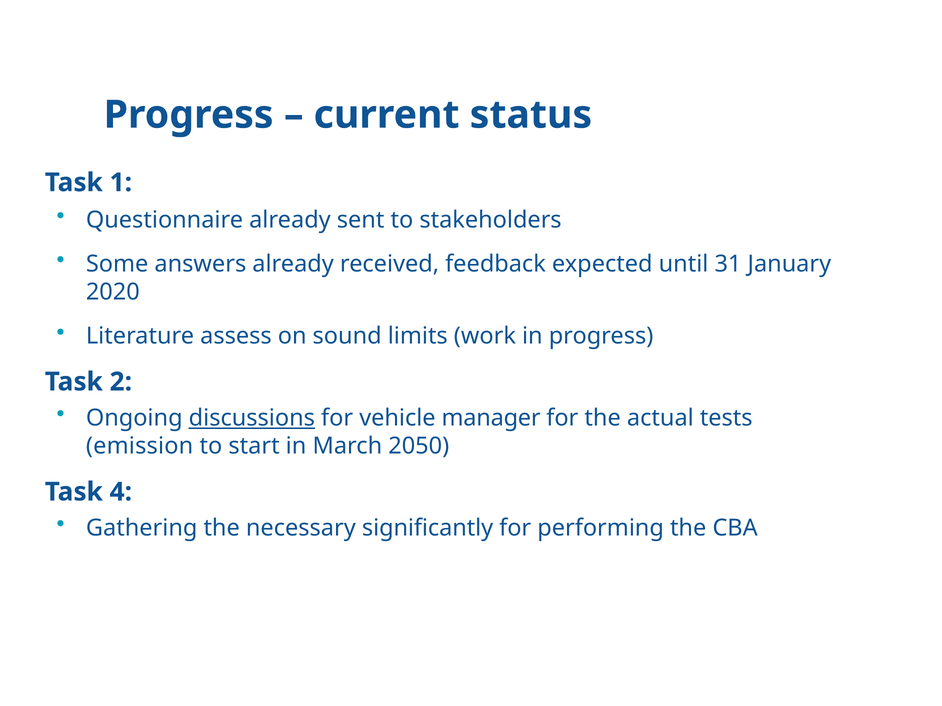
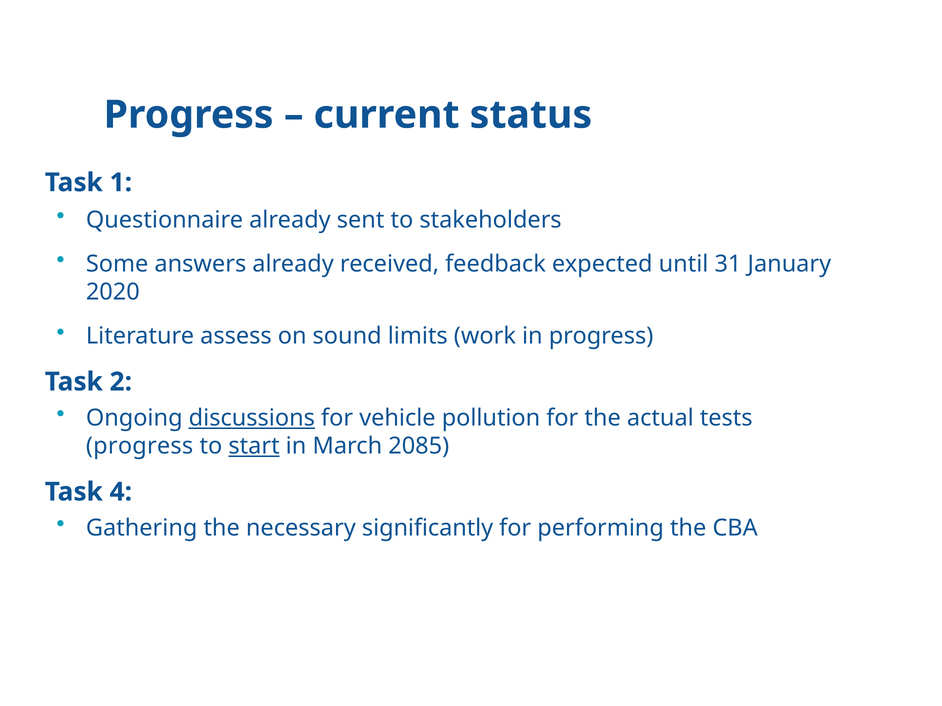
manager: manager -> pollution
emission at (140, 447): emission -> progress
start underline: none -> present
2050: 2050 -> 2085
